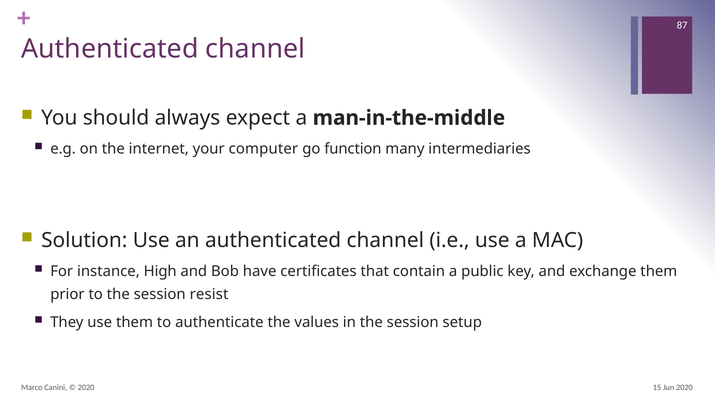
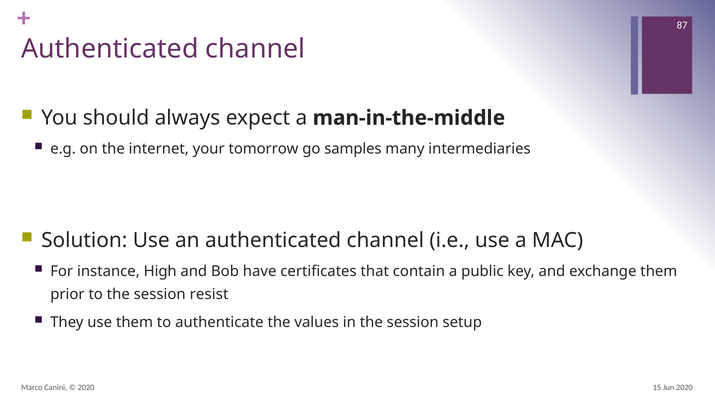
computer: computer -> tomorrow
function: function -> samples
